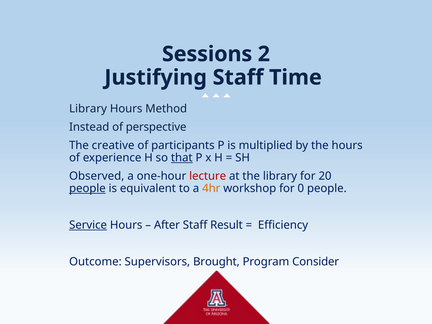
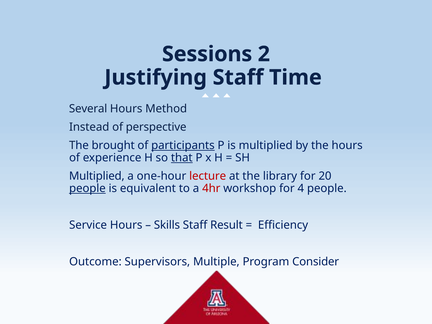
Library at (88, 109): Library -> Several
creative: creative -> brought
participants underline: none -> present
Observed at (97, 176): Observed -> Multiplied
4hr colour: orange -> red
0: 0 -> 4
Service underline: present -> none
After: After -> Skills
Brought: Brought -> Multiple
